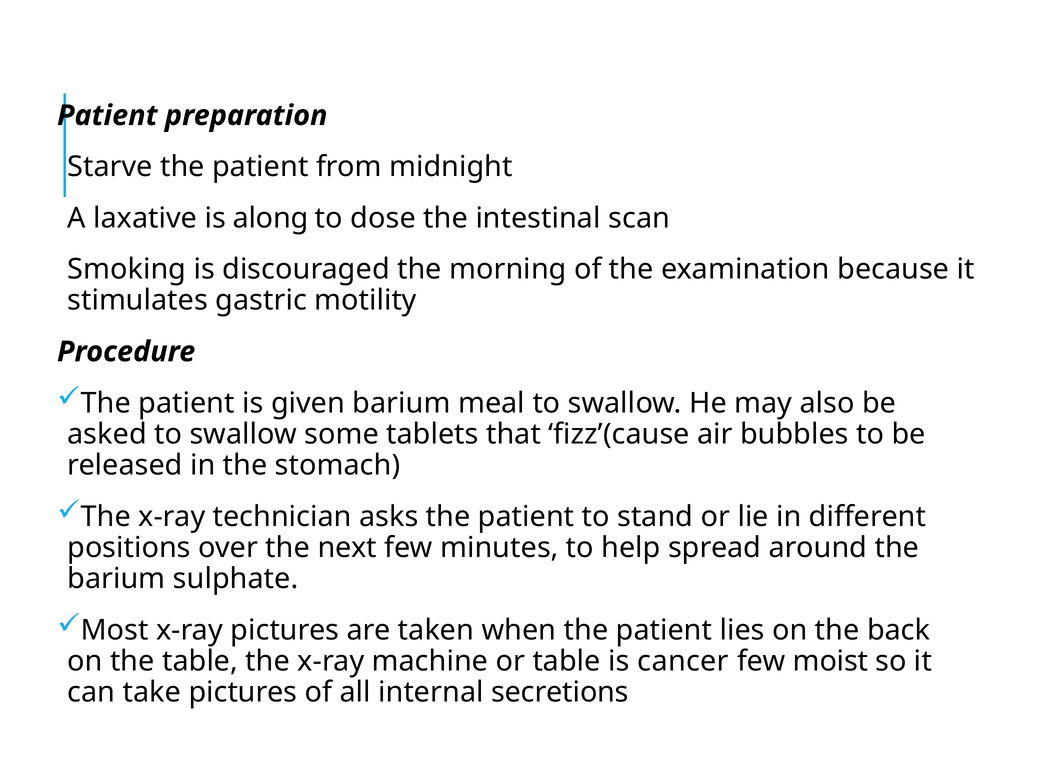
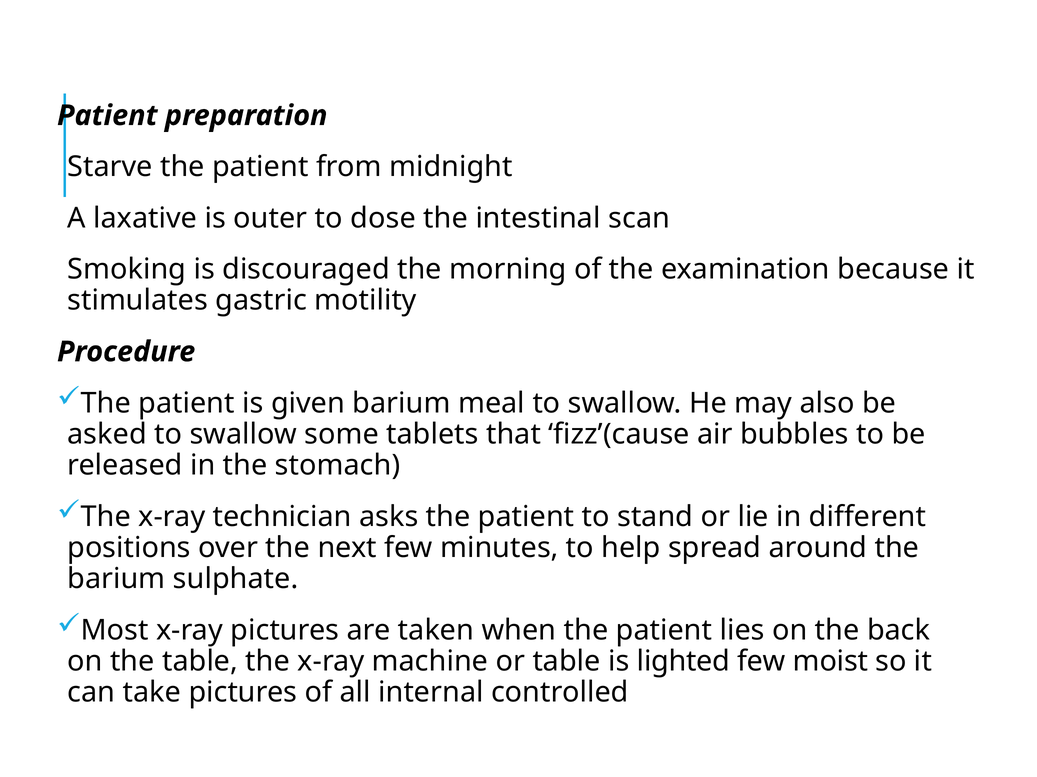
along: along -> outer
cancer: cancer -> lighted
secretions: secretions -> controlled
